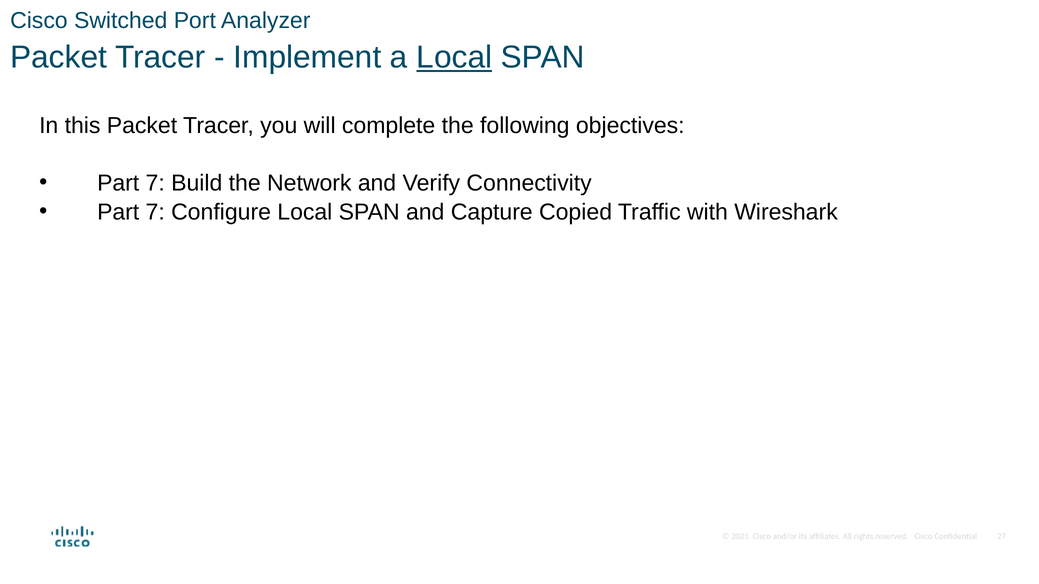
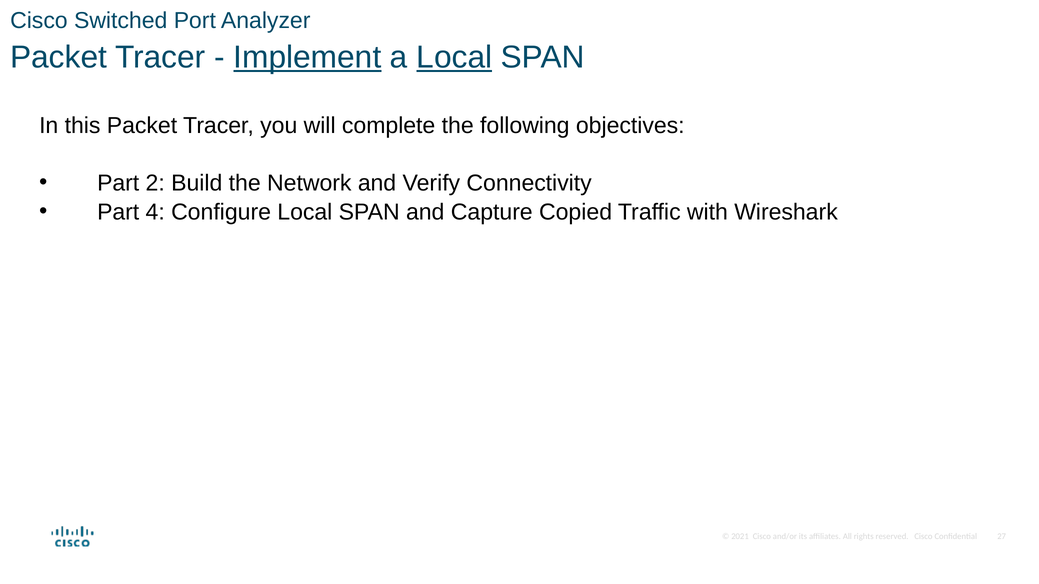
Implement underline: none -> present
7 at (155, 183): 7 -> 2
7 at (155, 212): 7 -> 4
